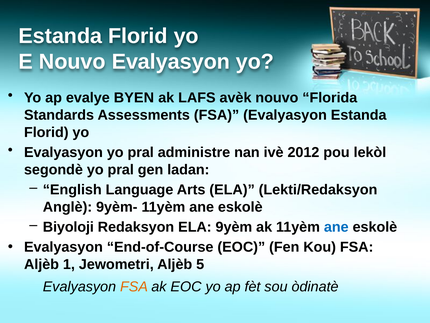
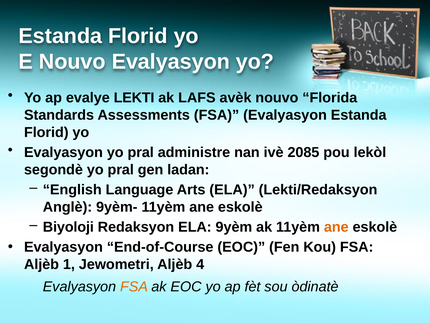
BYEN: BYEN -> LEKTI
2012: 2012 -> 2085
ane at (336, 227) colour: blue -> orange
5: 5 -> 4
